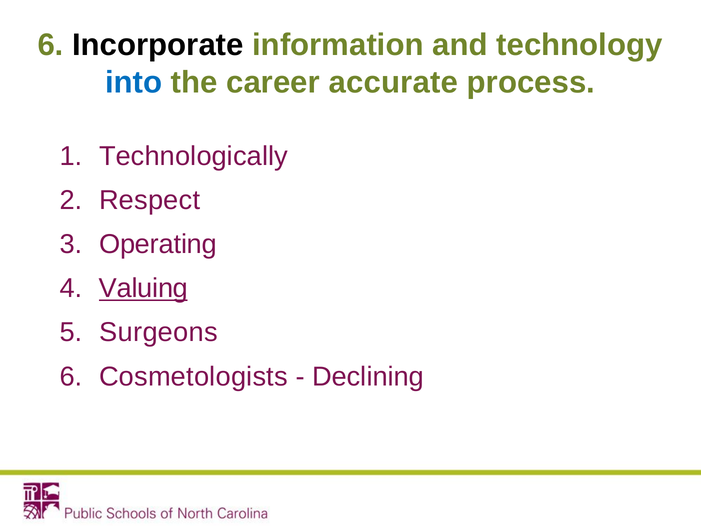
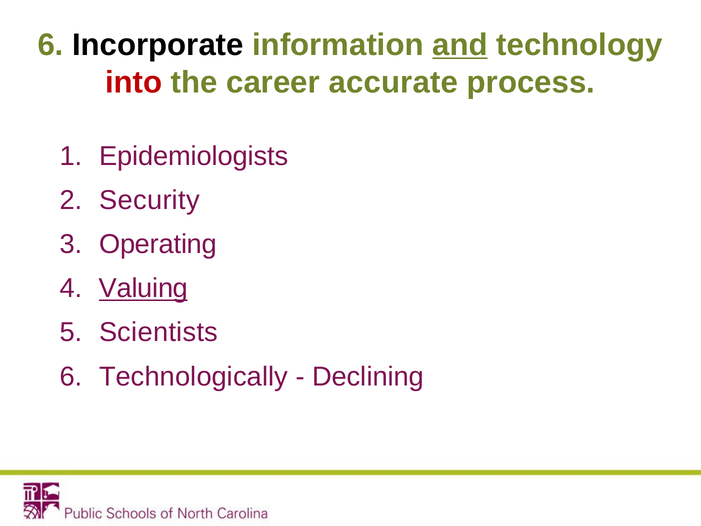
and underline: none -> present
into colour: blue -> red
Technologically: Technologically -> Epidemiologists
Respect: Respect -> Security
Surgeons: Surgeons -> Scientists
Cosmetologists: Cosmetologists -> Technologically
